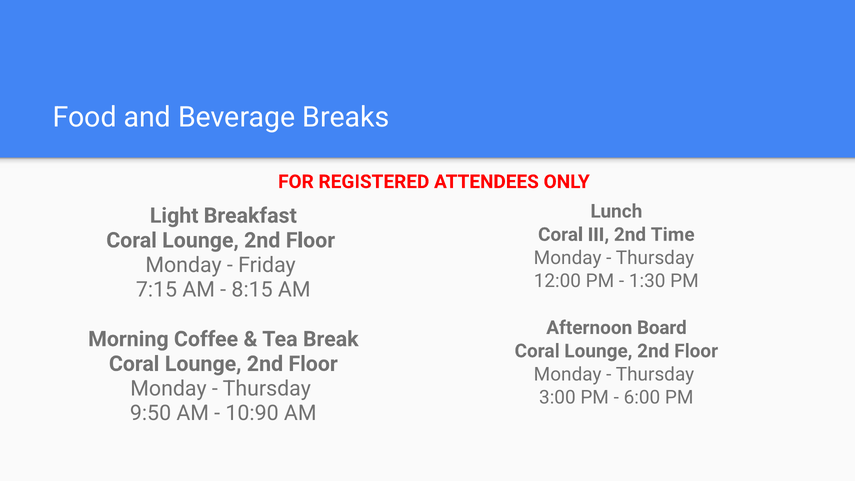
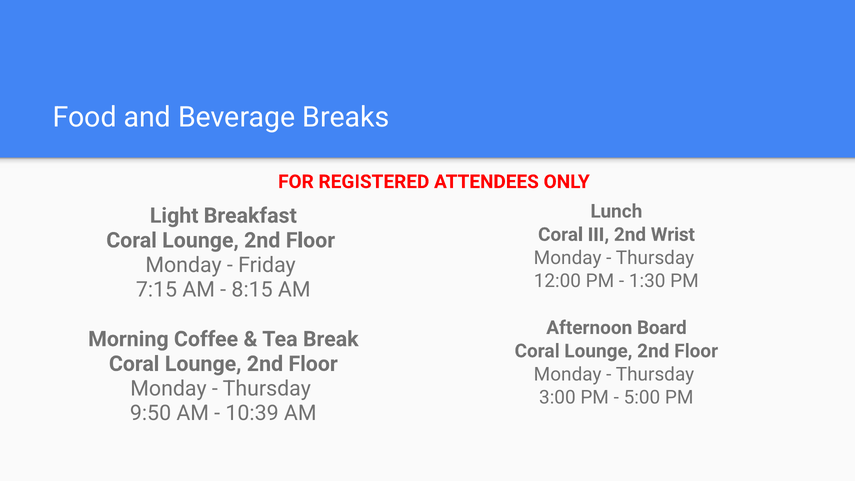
Time: Time -> Wrist
6:00: 6:00 -> 5:00
10:90: 10:90 -> 10:39
